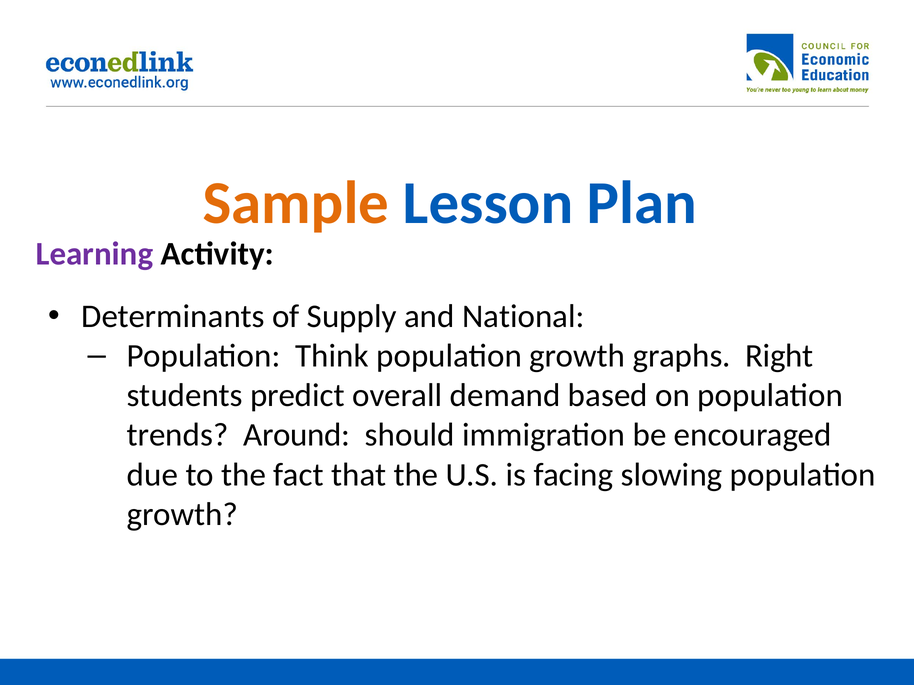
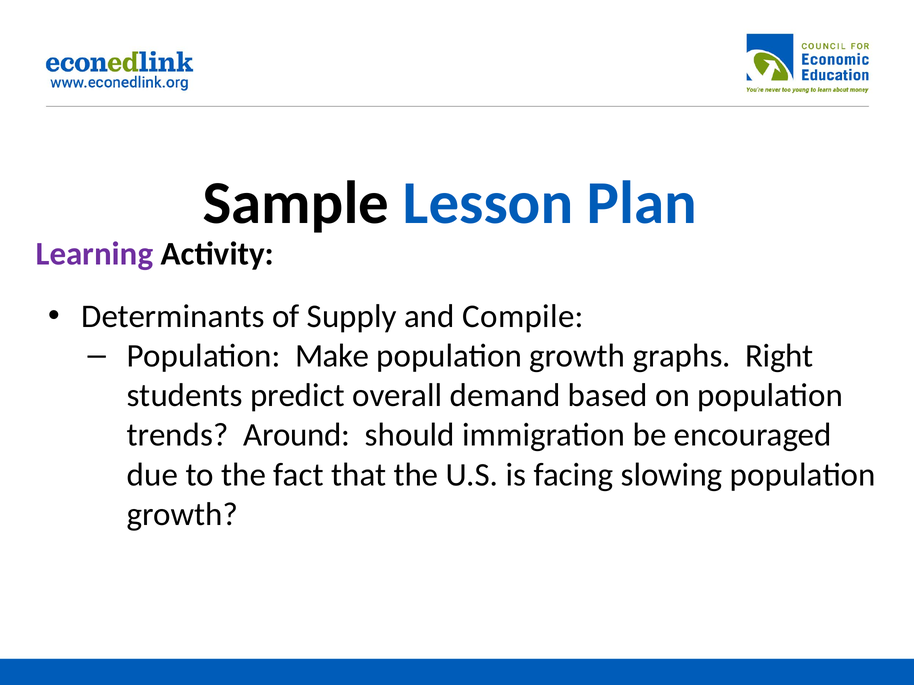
Sample colour: orange -> black
National: National -> Compile
Think: Think -> Make
